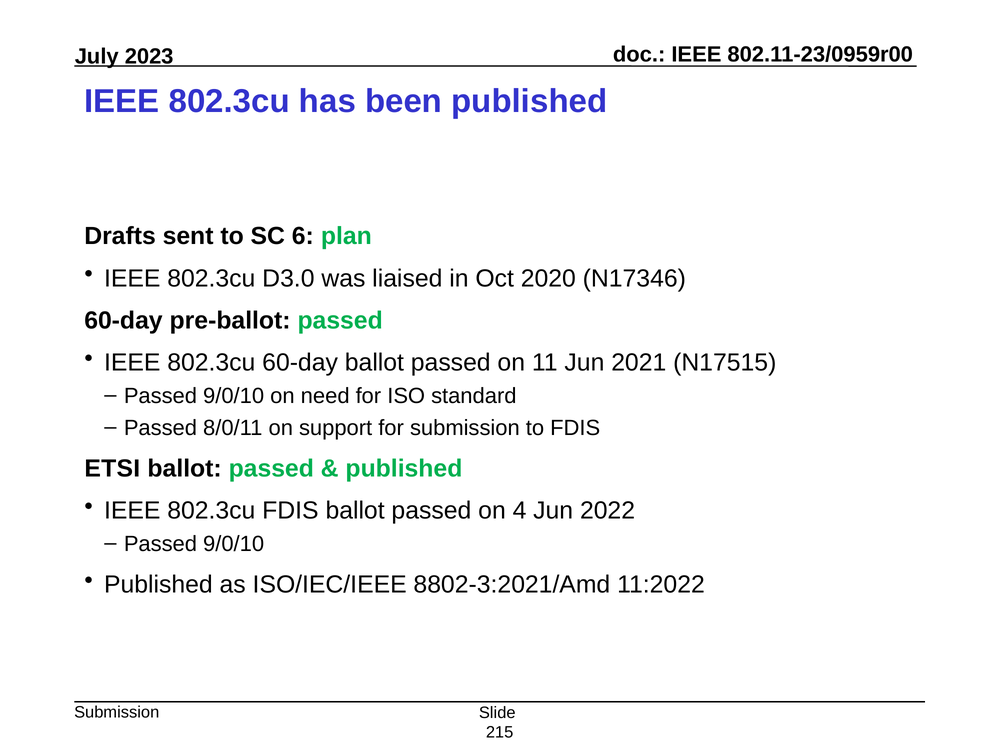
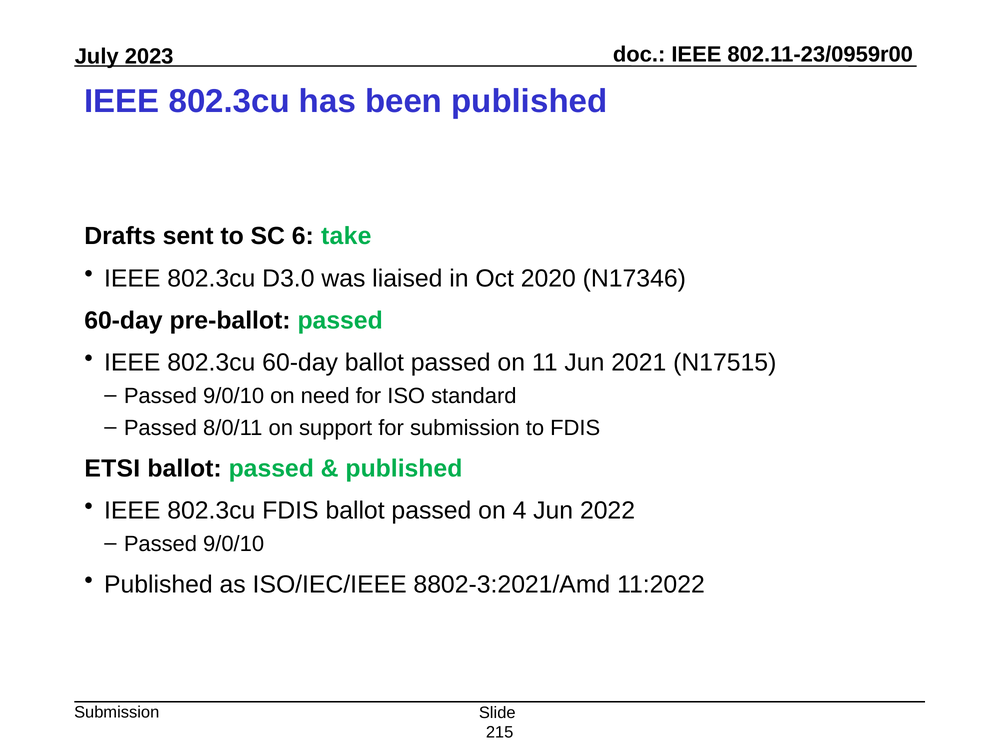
plan: plan -> take
